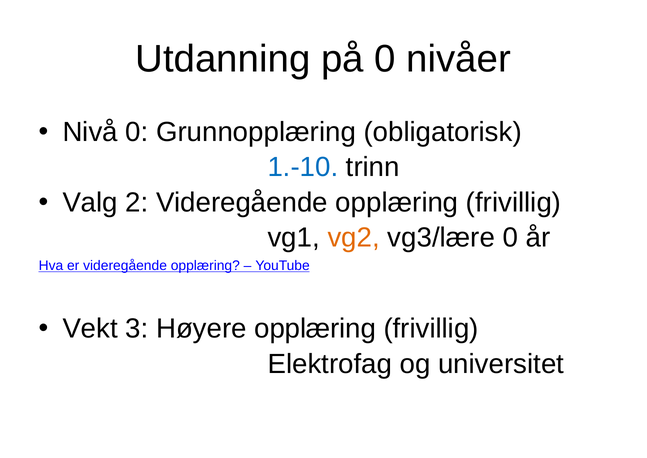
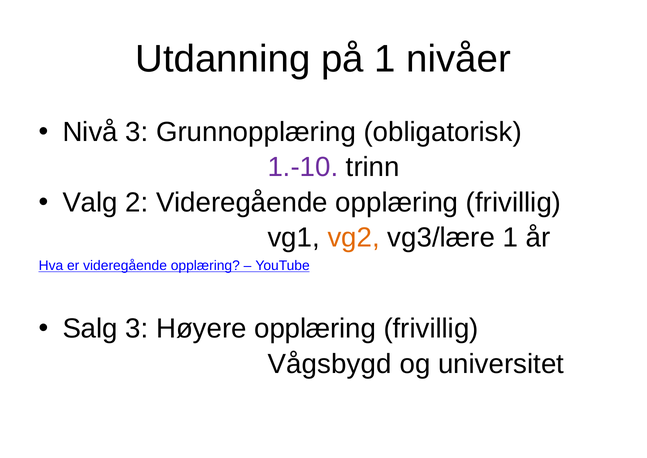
på 0: 0 -> 1
Nivå 0: 0 -> 3
1.-10 colour: blue -> purple
vg3/lære 0: 0 -> 1
Vekt: Vekt -> Salg
Elektrofag: Elektrofag -> Vågsbygd
